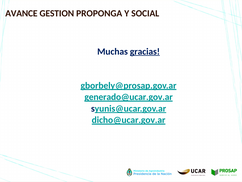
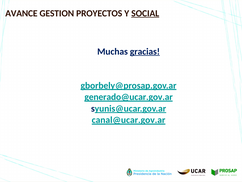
PROPONGA: PROPONGA -> PROYECTOS
SOCIAL underline: none -> present
dicho@ucar.gov.ar: dicho@ucar.gov.ar -> canal@ucar.gov.ar
